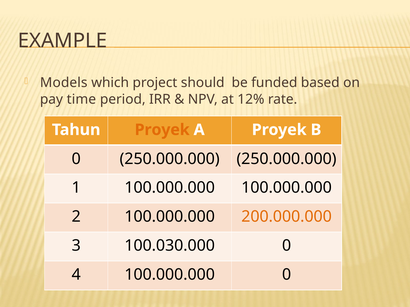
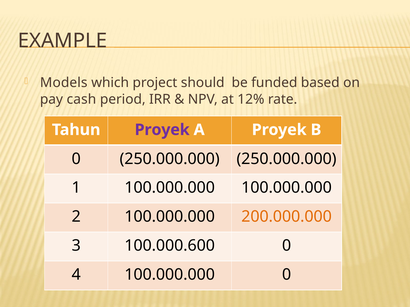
time: time -> cash
Proyek at (162, 130) colour: orange -> purple
100.030.000: 100.030.000 -> 100.000.600
